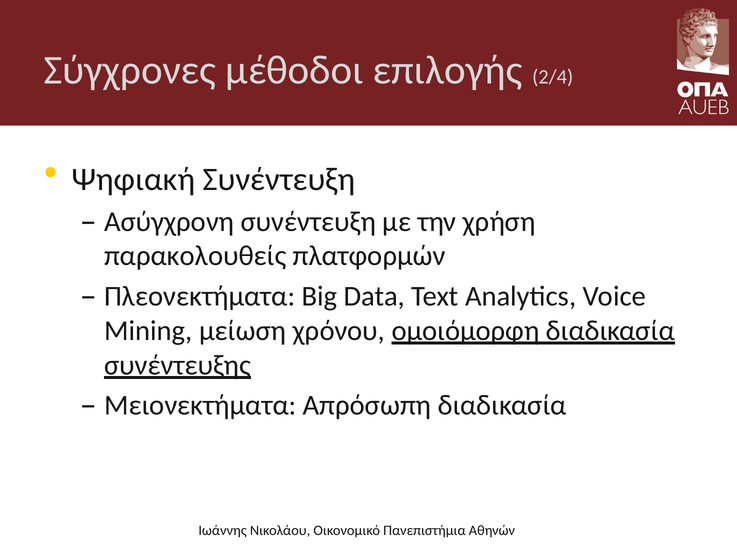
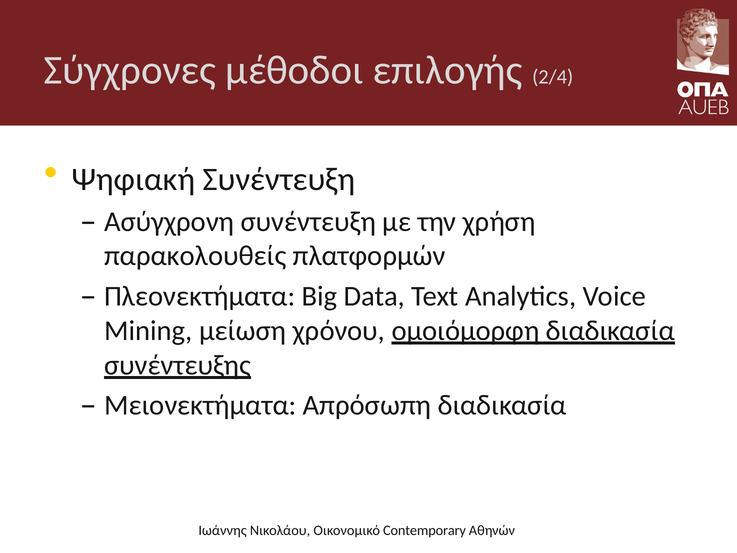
Πανεπιστήμια: Πανεπιστήμια -> Contemporary
